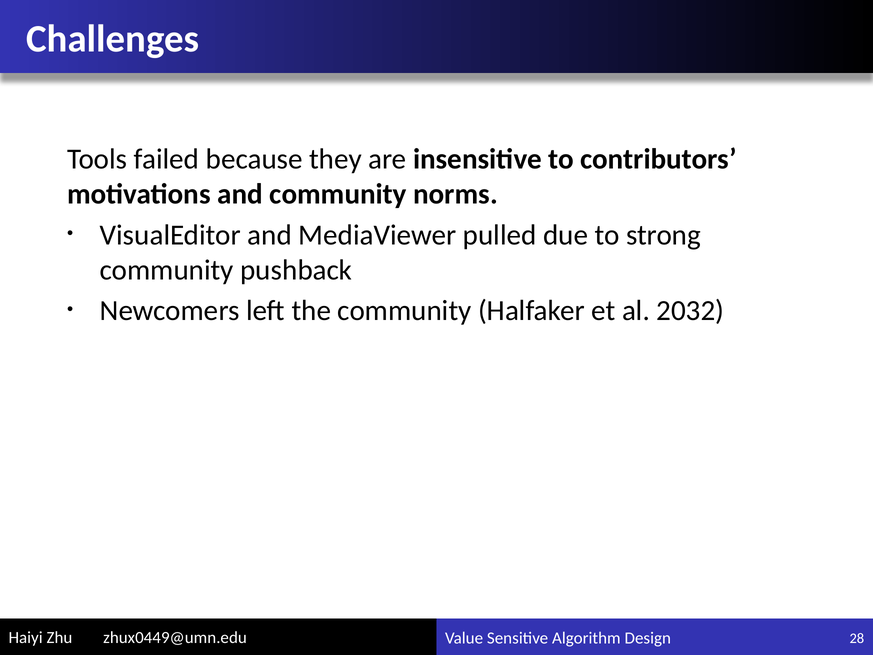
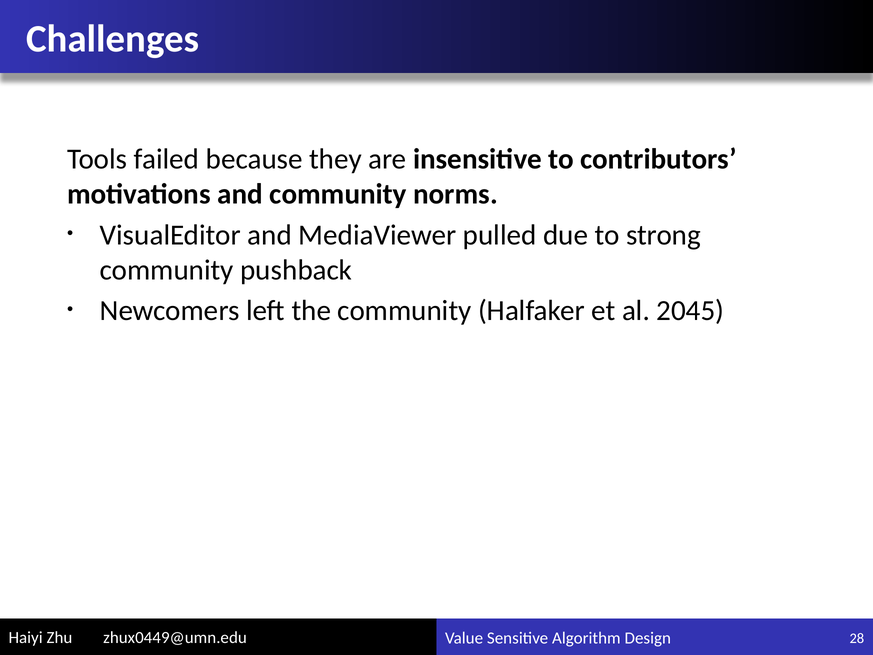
2032: 2032 -> 2045
